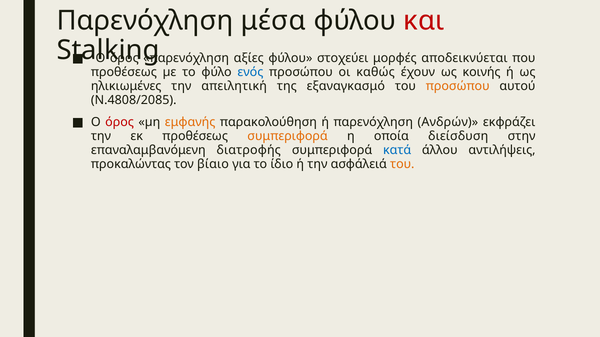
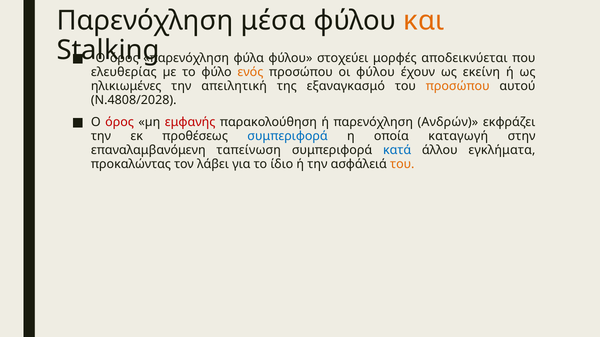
και colour: red -> orange
αξίες: αξίες -> φύλα
προθέσεως at (124, 72): προθέσεως -> ελευθερίας
ενός colour: blue -> orange
οι καθώς: καθώς -> φύλου
κοινής: κοινής -> εκείνη
Ν.4808/2085: Ν.4808/2085 -> Ν.4808/2028
εμφανής colour: orange -> red
συμπεριφορά at (288, 136) colour: orange -> blue
διείσδυση: διείσδυση -> καταγωγή
διατροφής: διατροφής -> ταπείνωση
αντιλήψεις: αντιλήψεις -> εγκλήματα
βίαιο: βίαιο -> λάβει
